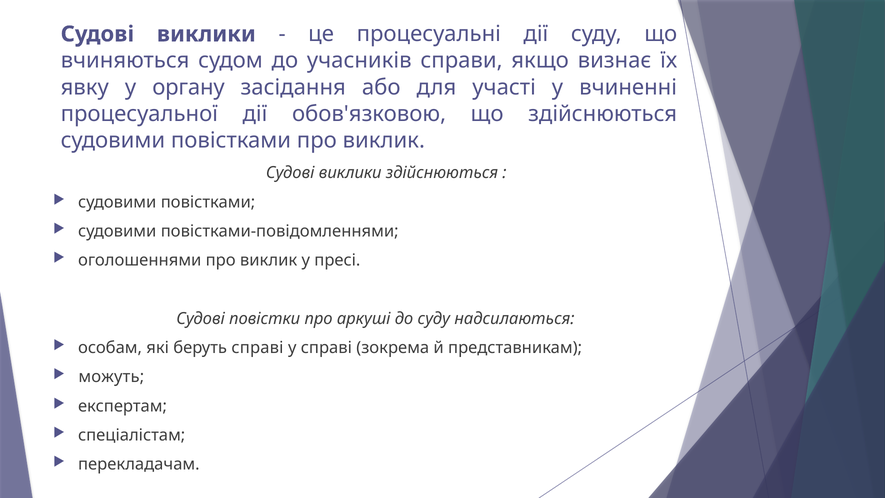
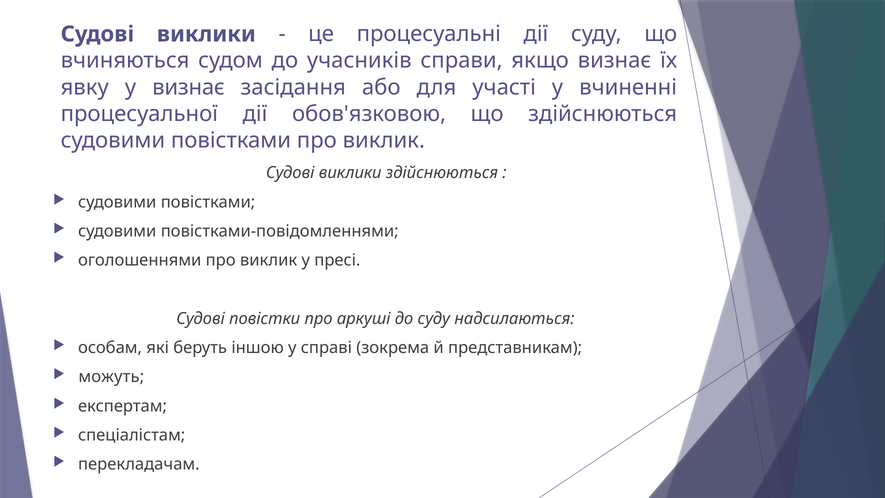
у органу: органу -> визнає
беруть справі: справі -> іншою
